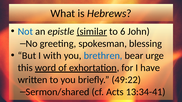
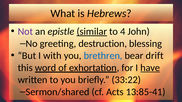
Not colour: blue -> purple
6: 6 -> 4
spokesman: spokesman -> destruction
urge: urge -> drift
have underline: none -> present
49:22: 49:22 -> 33:22
13:34-41: 13:34-41 -> 13:85-41
